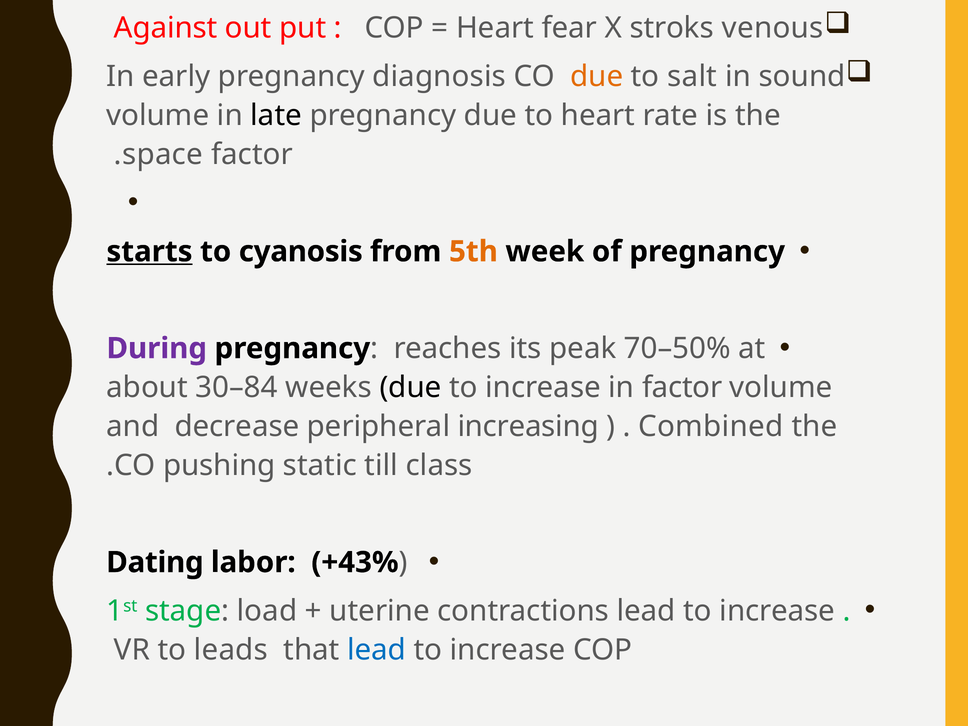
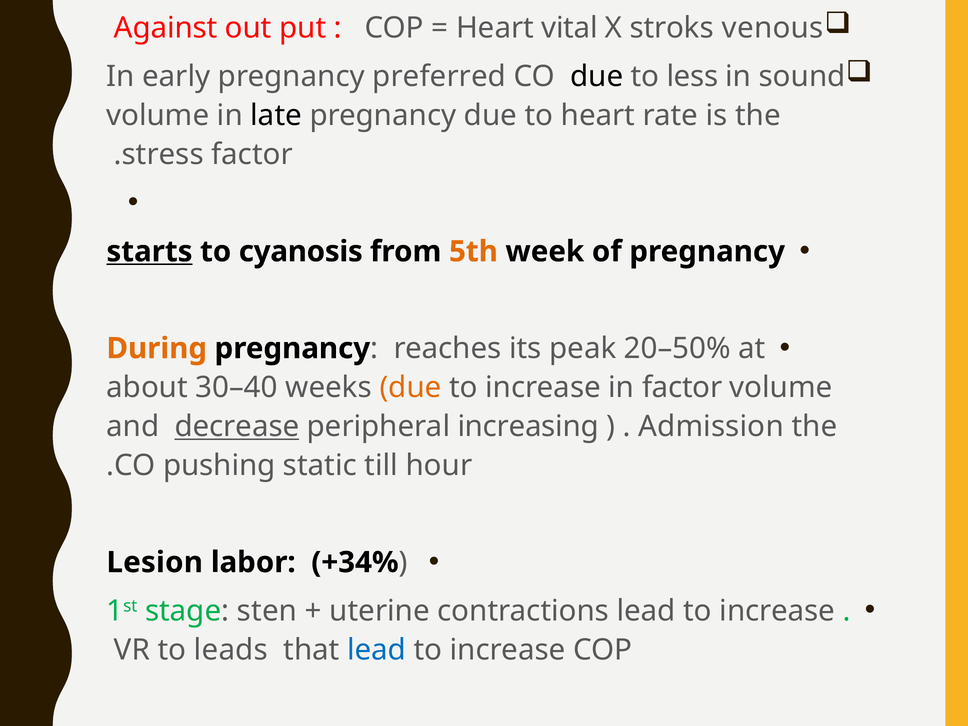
fear: fear -> vital
diagnosis: diagnosis -> preferred
due at (597, 77) colour: orange -> black
salt: salt -> less
space: space -> stress
During colour: purple -> orange
70–50%: 70–50% -> 20–50%
30–84: 30–84 -> 30–40
due at (411, 387) colour: black -> orange
decrease underline: none -> present
Combined: Combined -> Admission
class: class -> hour
Dating: Dating -> Lesion
+43%: +43% -> +34%
load: load -> sten
